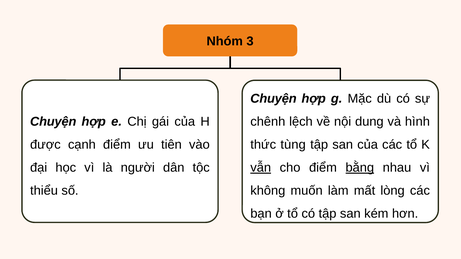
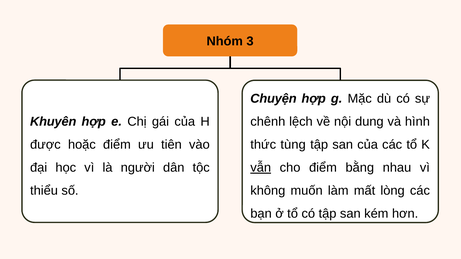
Chuyện at (53, 122): Chuyện -> Khuyên
cạnh: cạnh -> hoặc
bằng underline: present -> none
